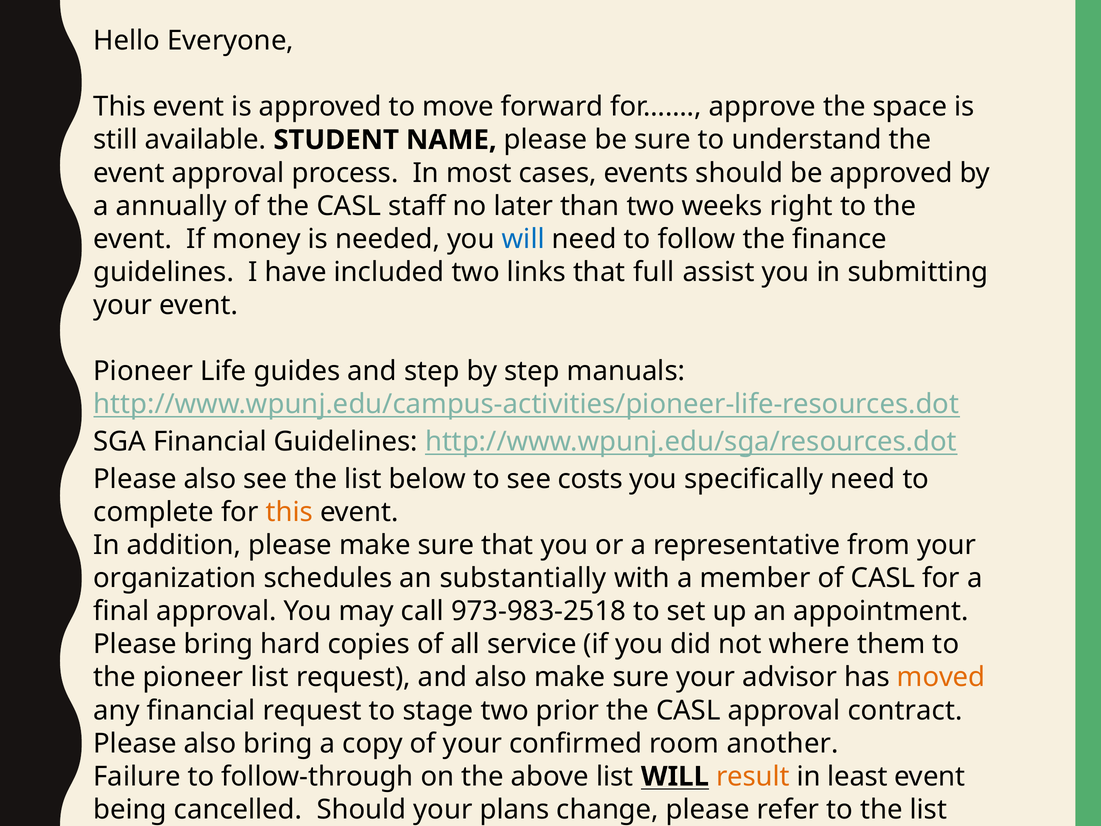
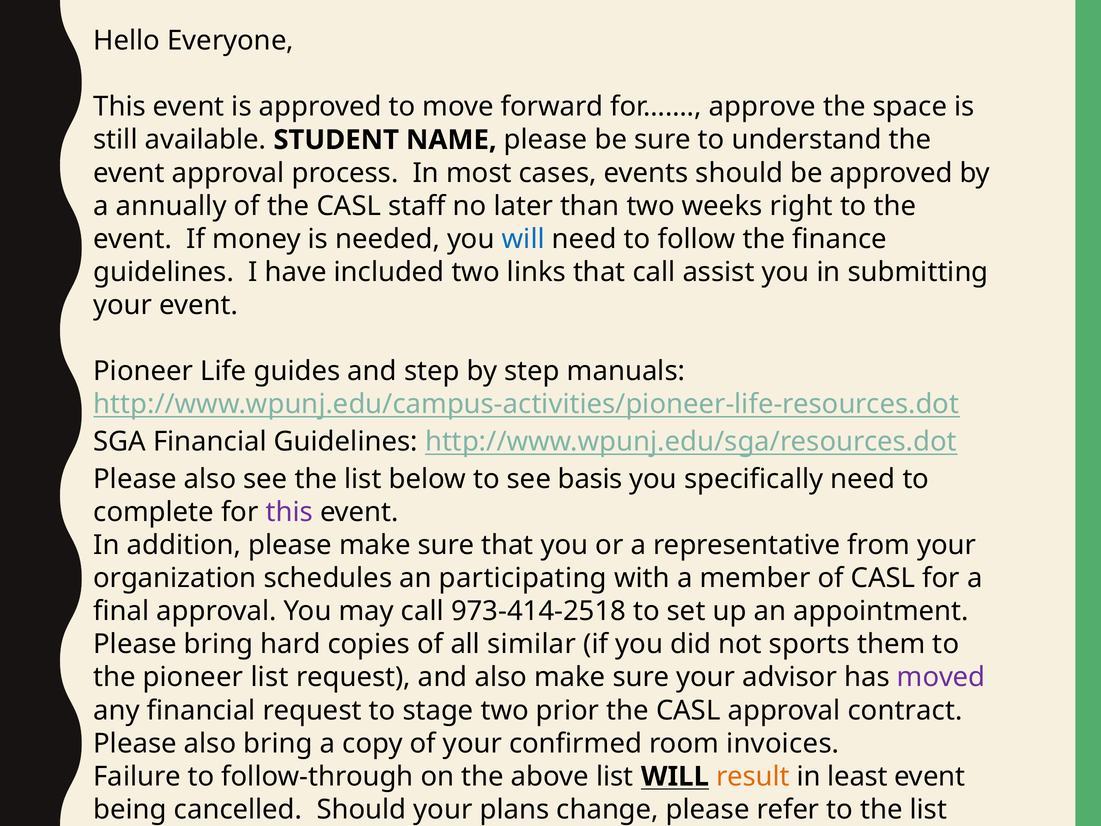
that full: full -> call
costs: costs -> basis
this at (289, 512) colour: orange -> purple
substantially: substantially -> participating
973-983-2518: 973-983-2518 -> 973-414-2518
service: service -> similar
where: where -> sports
moved colour: orange -> purple
another: another -> invoices
